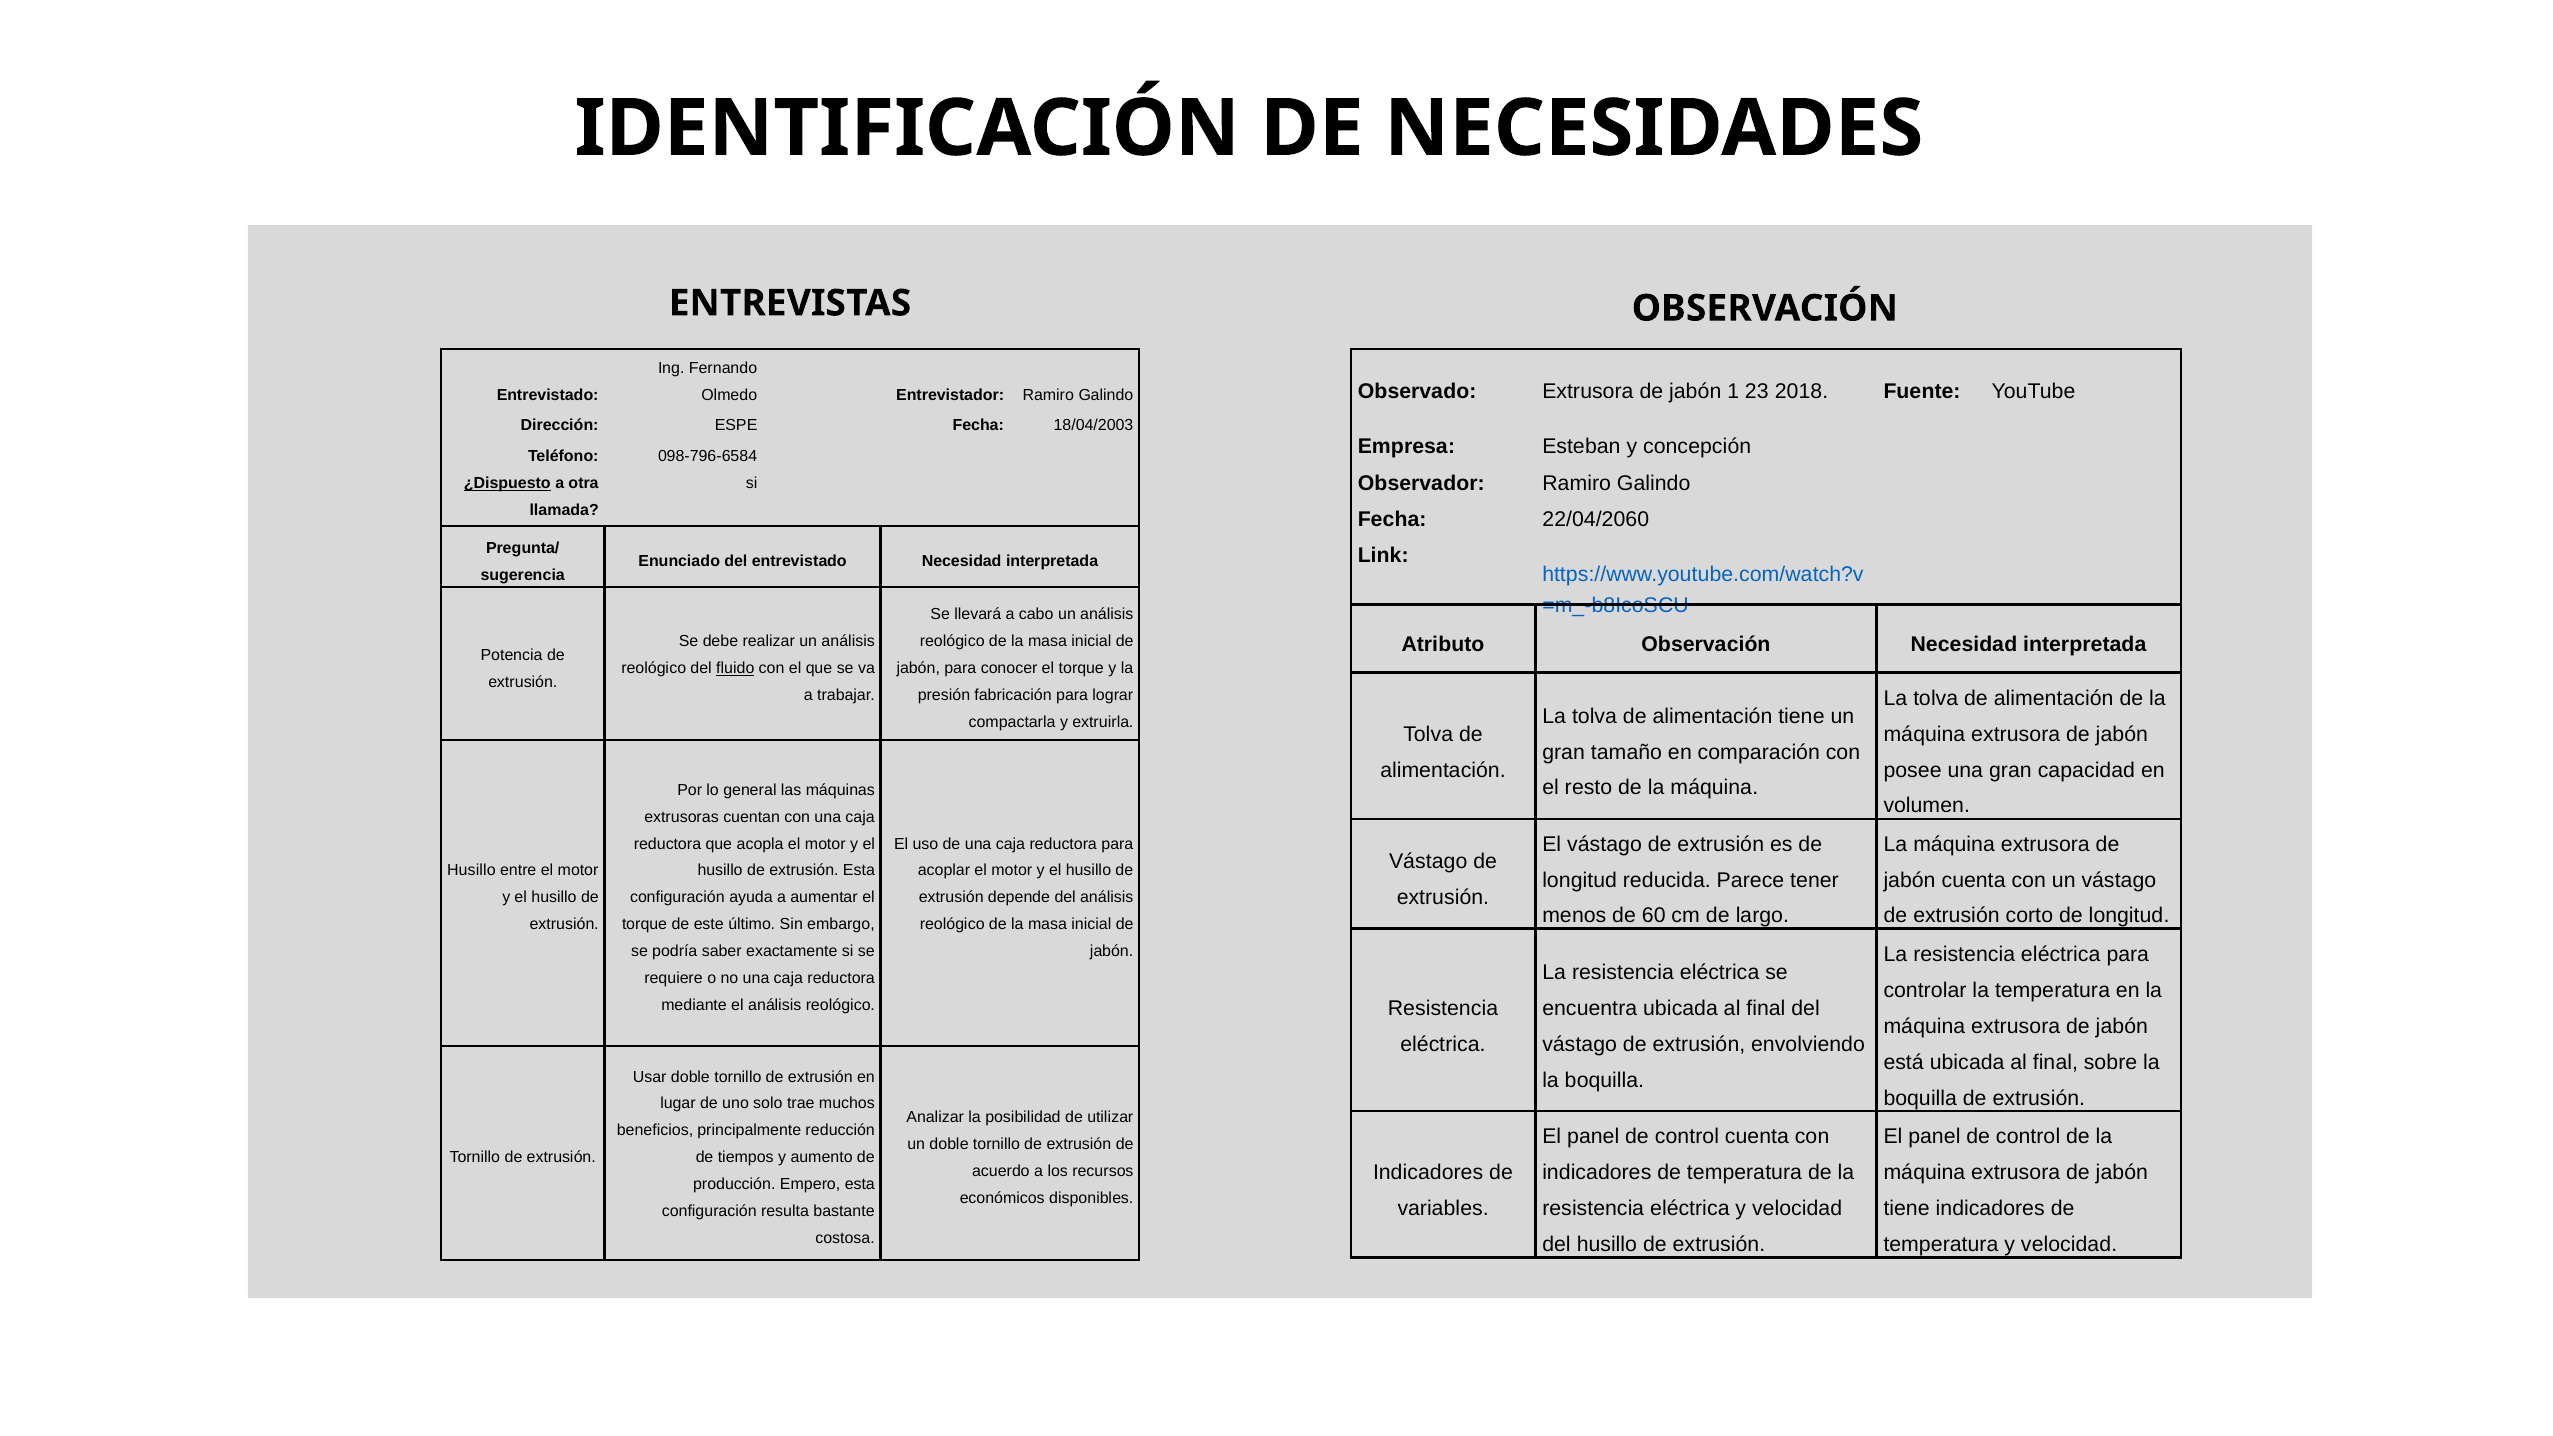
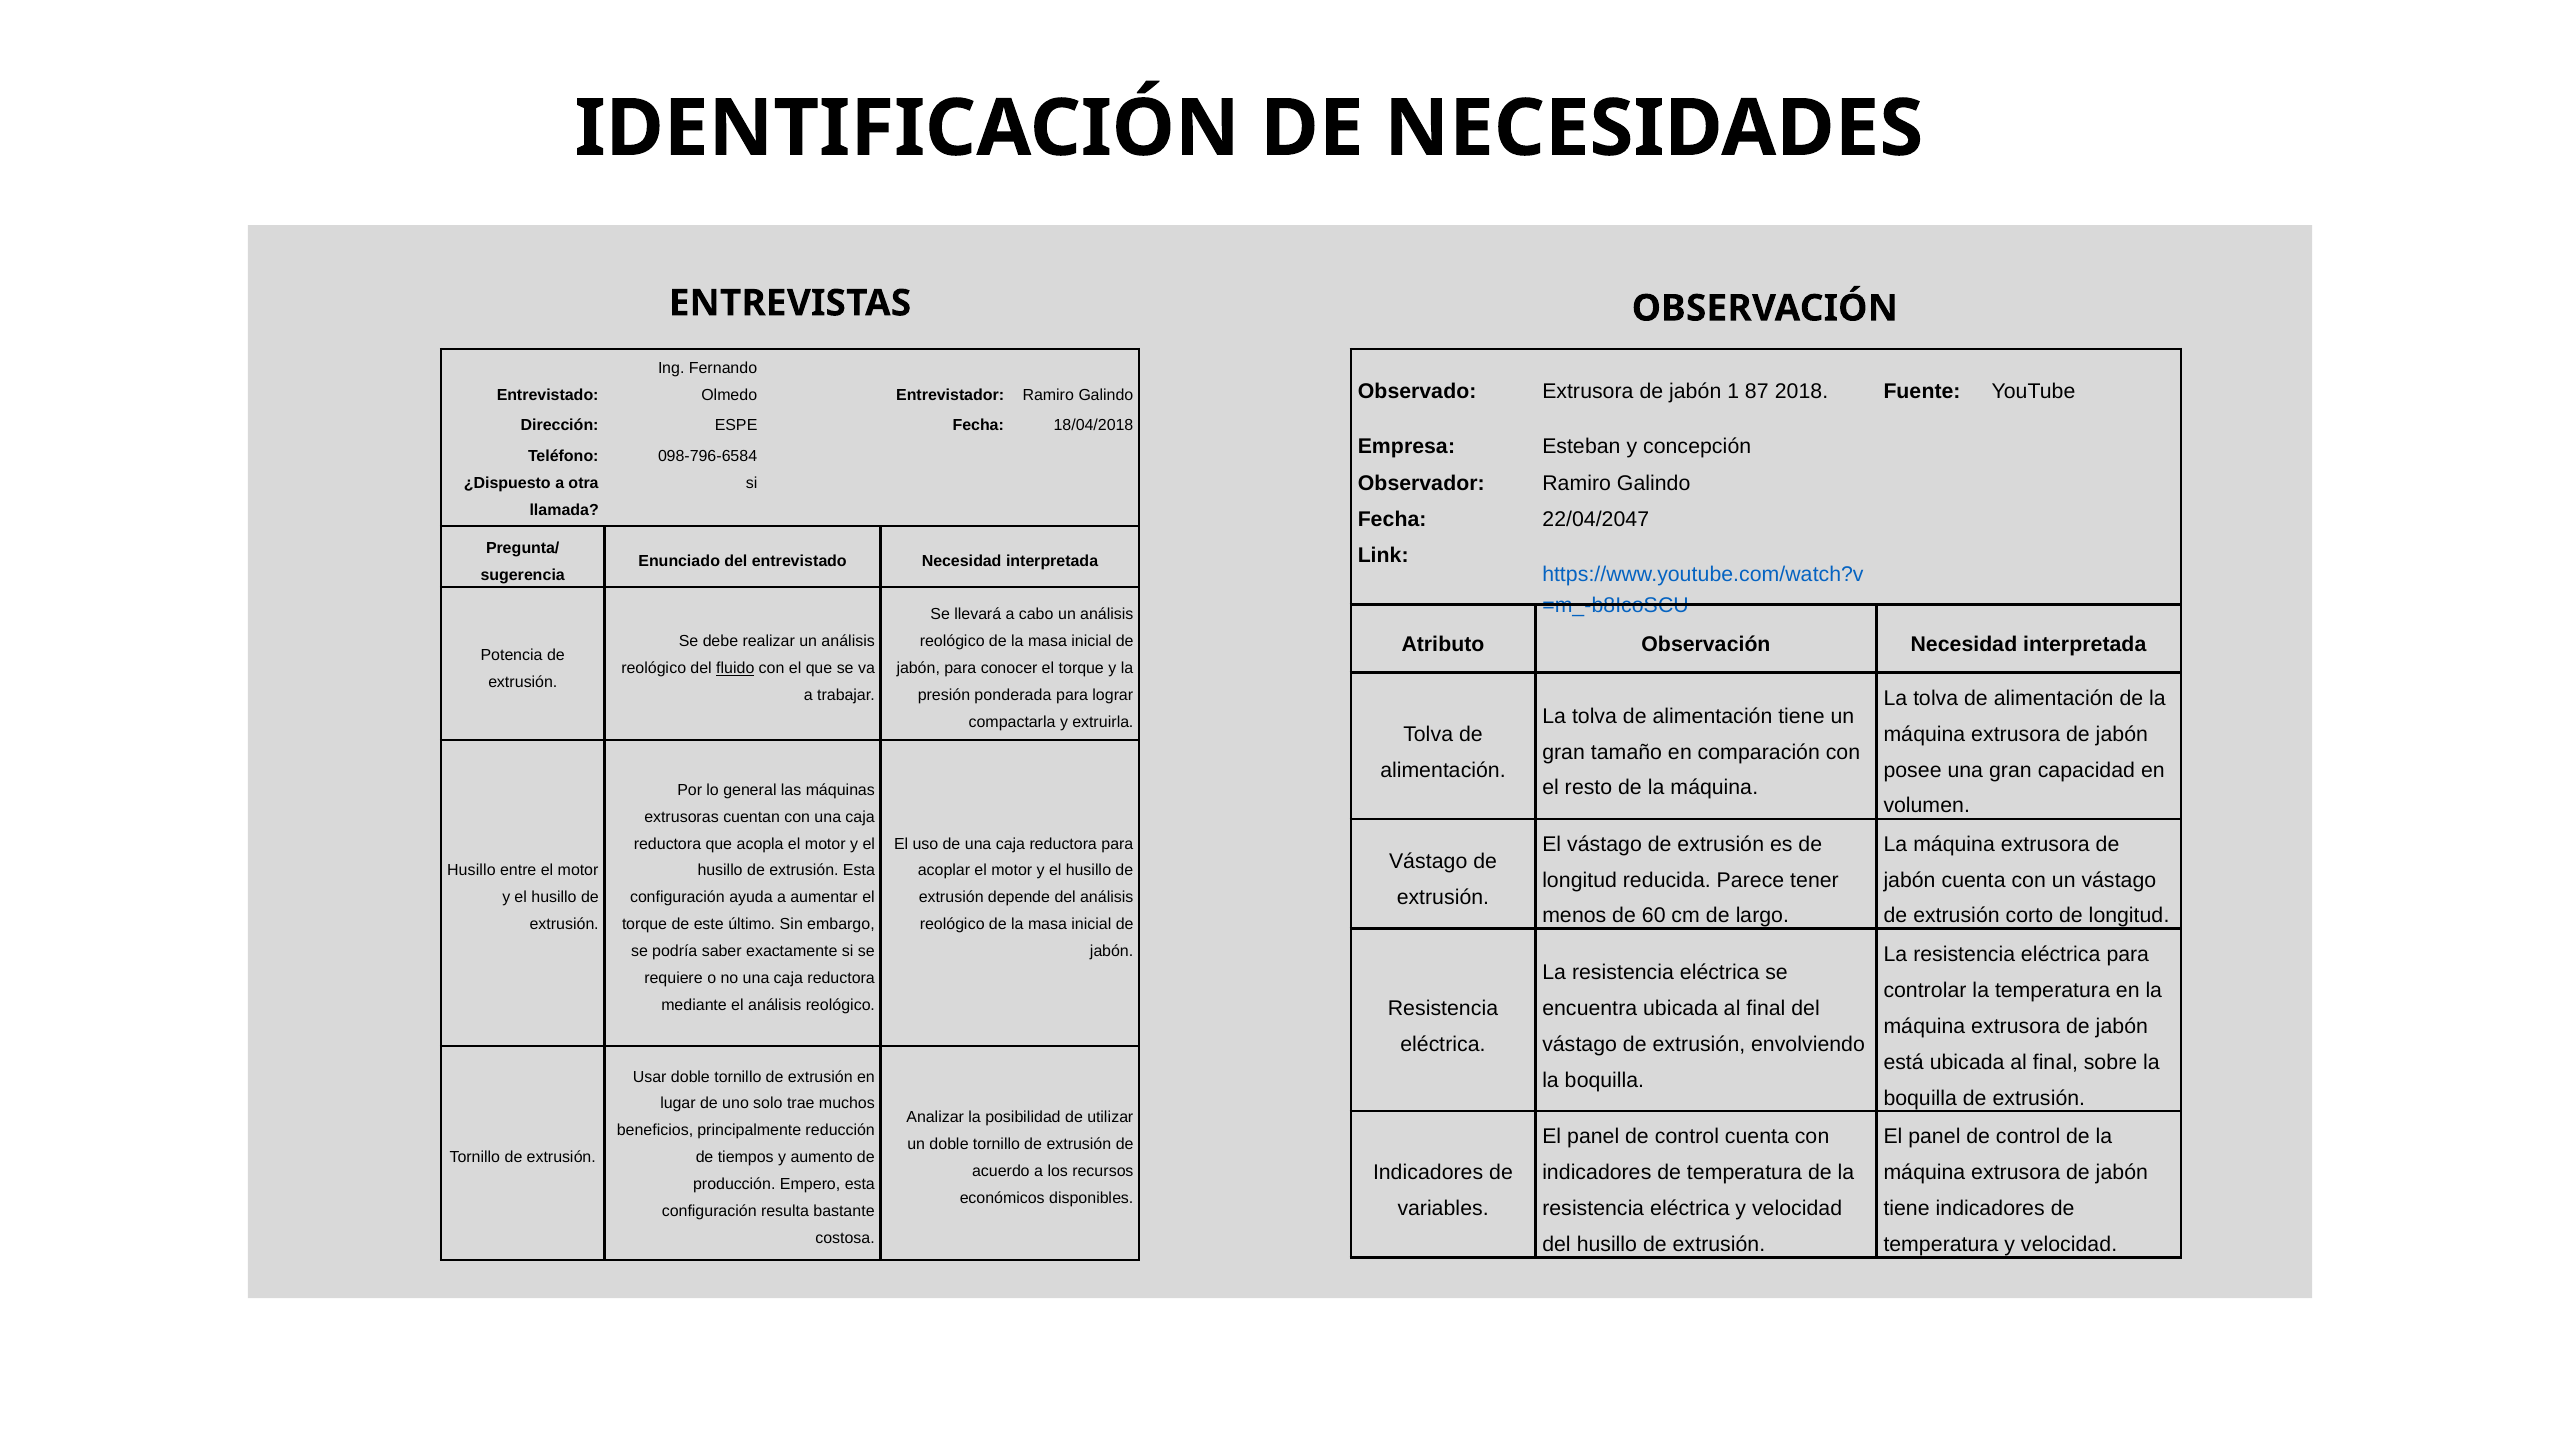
23: 23 -> 87
18/04/2003: 18/04/2003 -> 18/04/2018
¿Dispuesto underline: present -> none
22/04/2060: 22/04/2060 -> 22/04/2047
fabricación: fabricación -> ponderada
